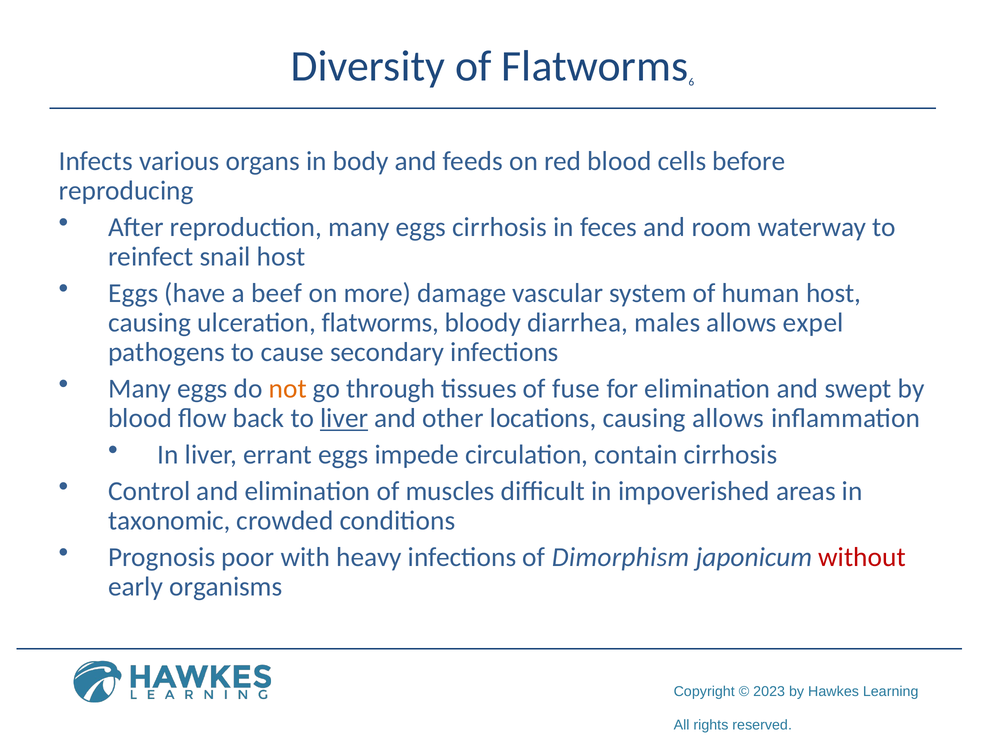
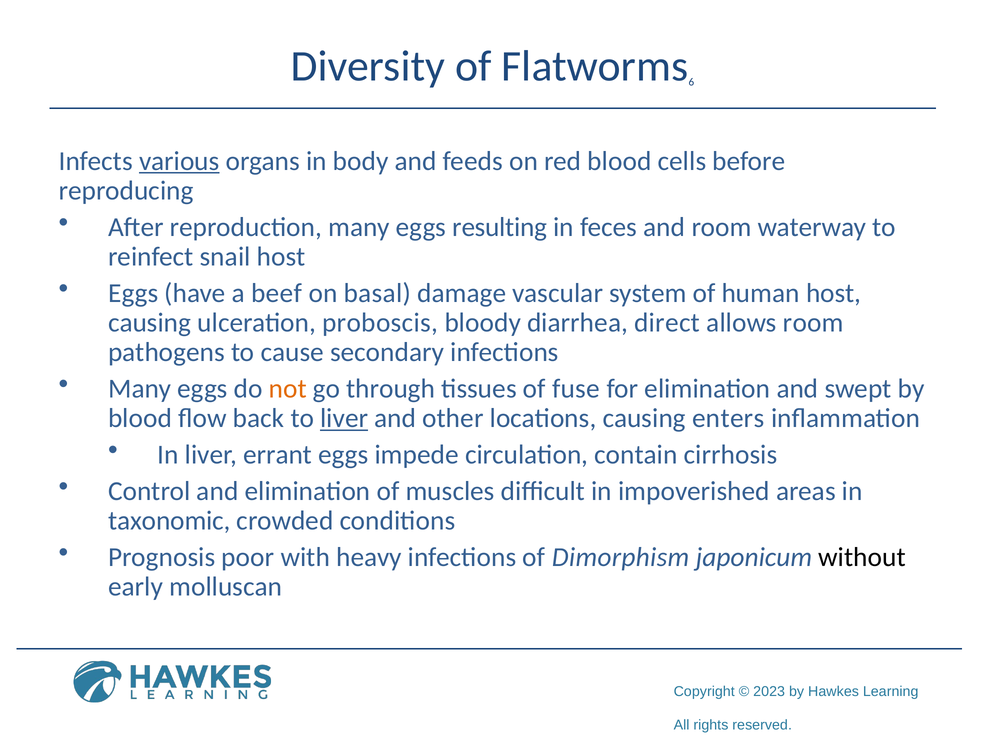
various underline: none -> present
eggs cirrhosis: cirrhosis -> resulting
more: more -> basal
ulceration flatworms: flatworms -> proboscis
males: males -> direct
allows expel: expel -> room
causing allows: allows -> enters
without colour: red -> black
organisms: organisms -> molluscan
